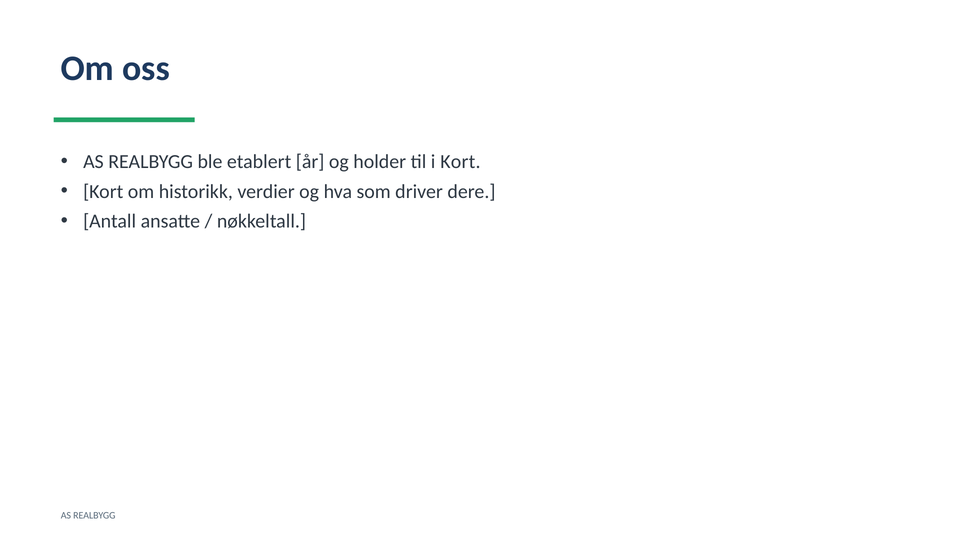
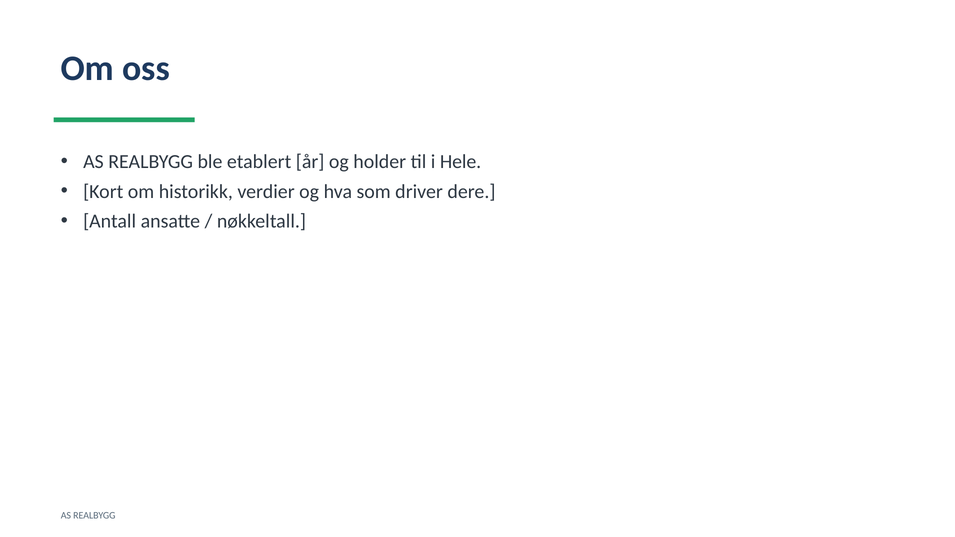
i Kort: Kort -> Hele
